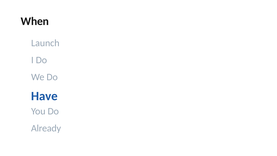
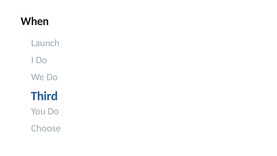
Have: Have -> Third
Already: Already -> Choose
